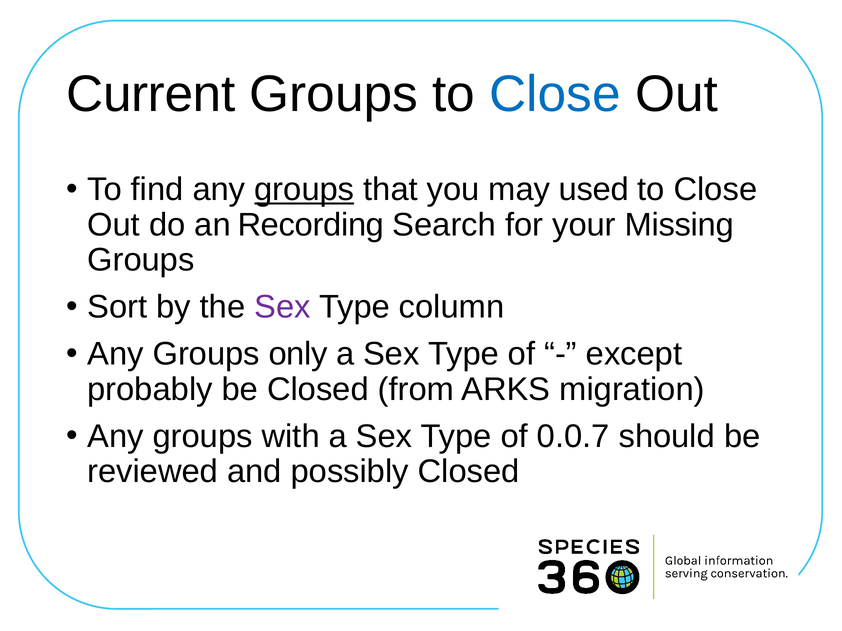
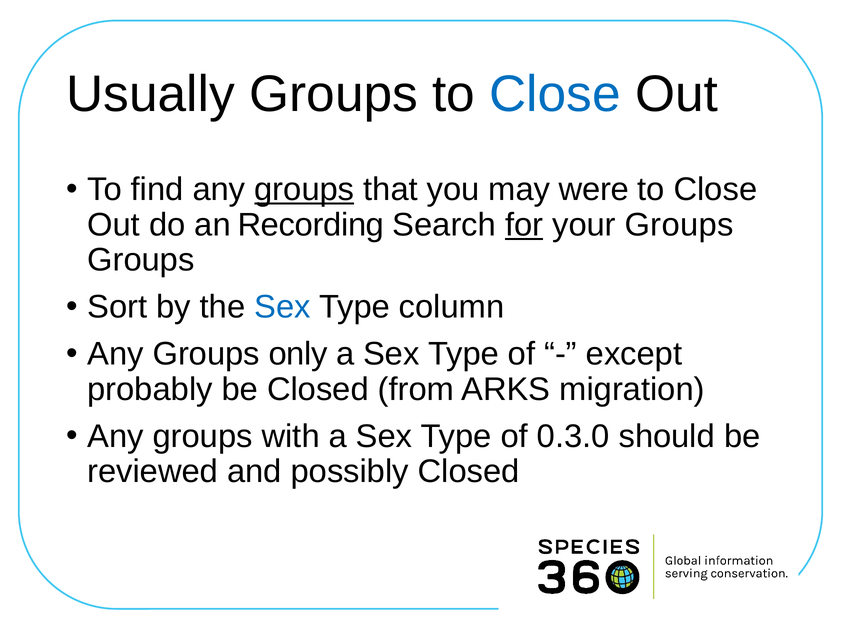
Current: Current -> Usually
used: used -> were
for underline: none -> present
your Missing: Missing -> Groups
Sex at (282, 307) colour: purple -> blue
0.0.7: 0.0.7 -> 0.3.0
